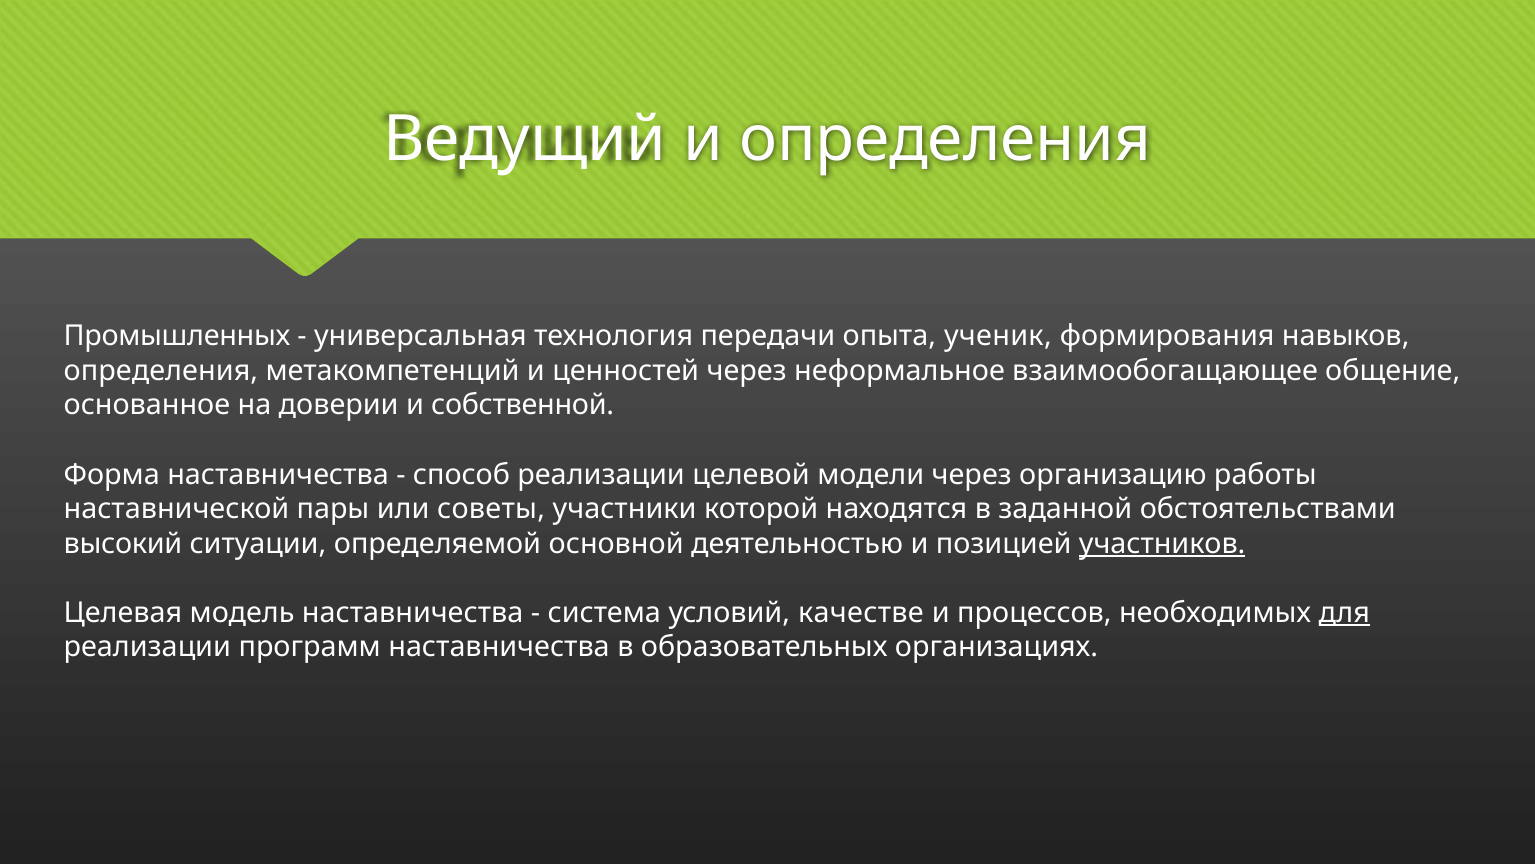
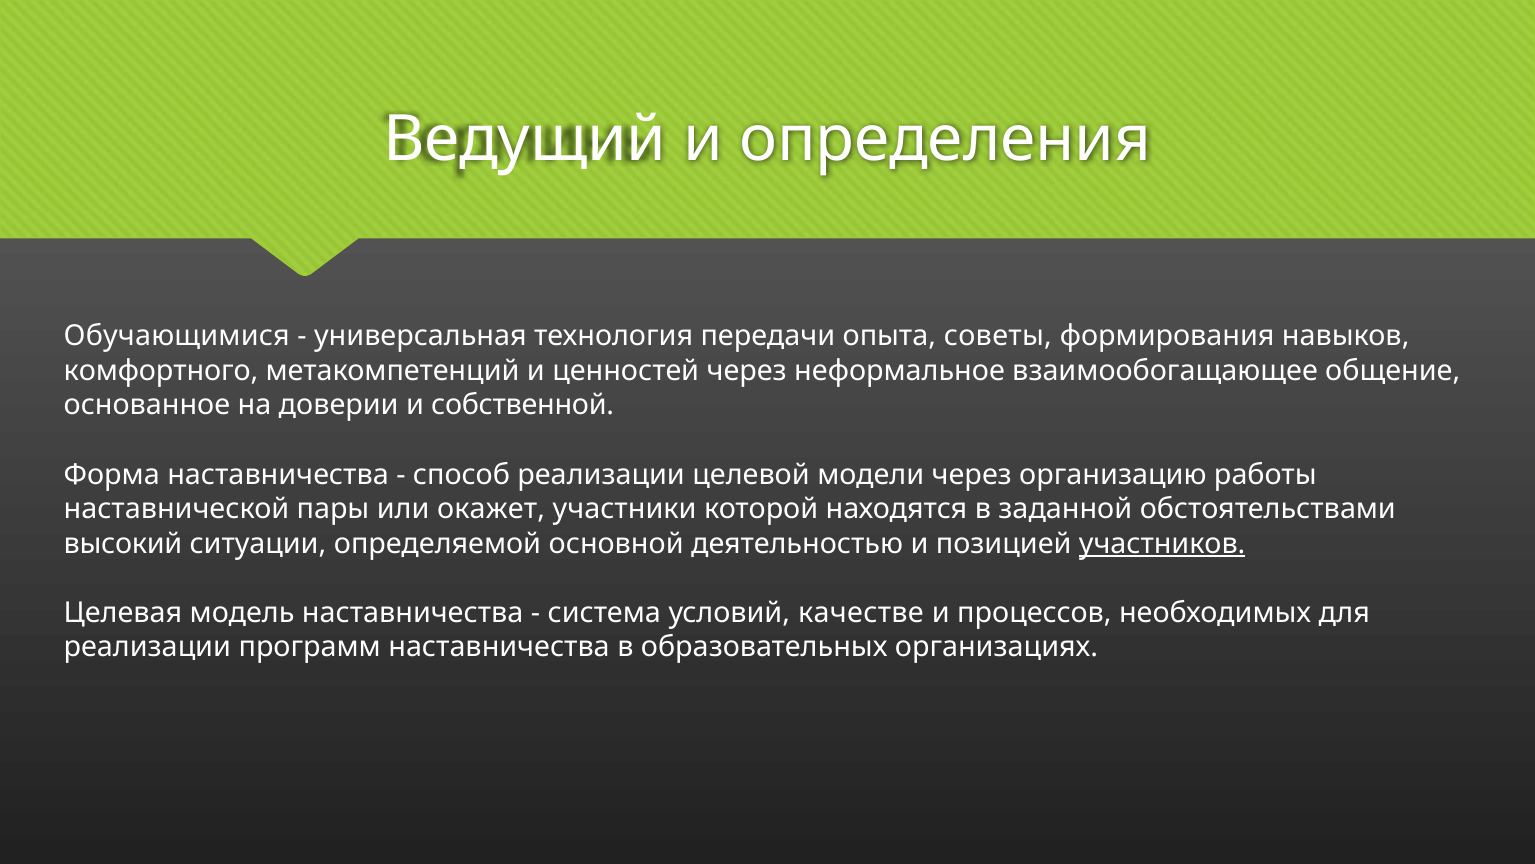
Промышленных: Промышленных -> Обучающимися
ученик: ученик -> советы
определения at (161, 371): определения -> комфортного
советы: советы -> окажет
для underline: present -> none
